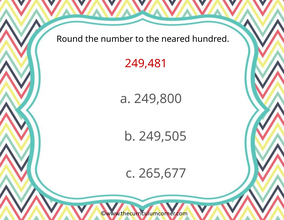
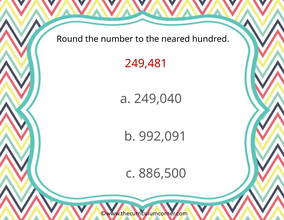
249,800: 249,800 -> 249,040
249,505: 249,505 -> 992,091
265,677: 265,677 -> 886,500
